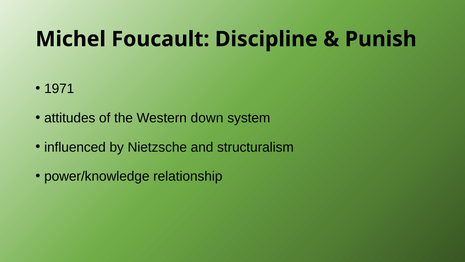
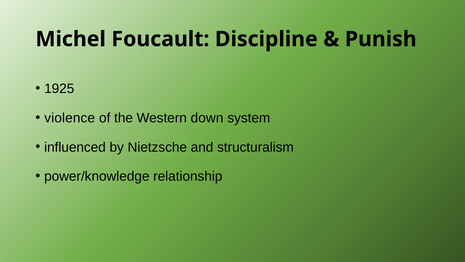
1971: 1971 -> 1925
attitudes: attitudes -> violence
